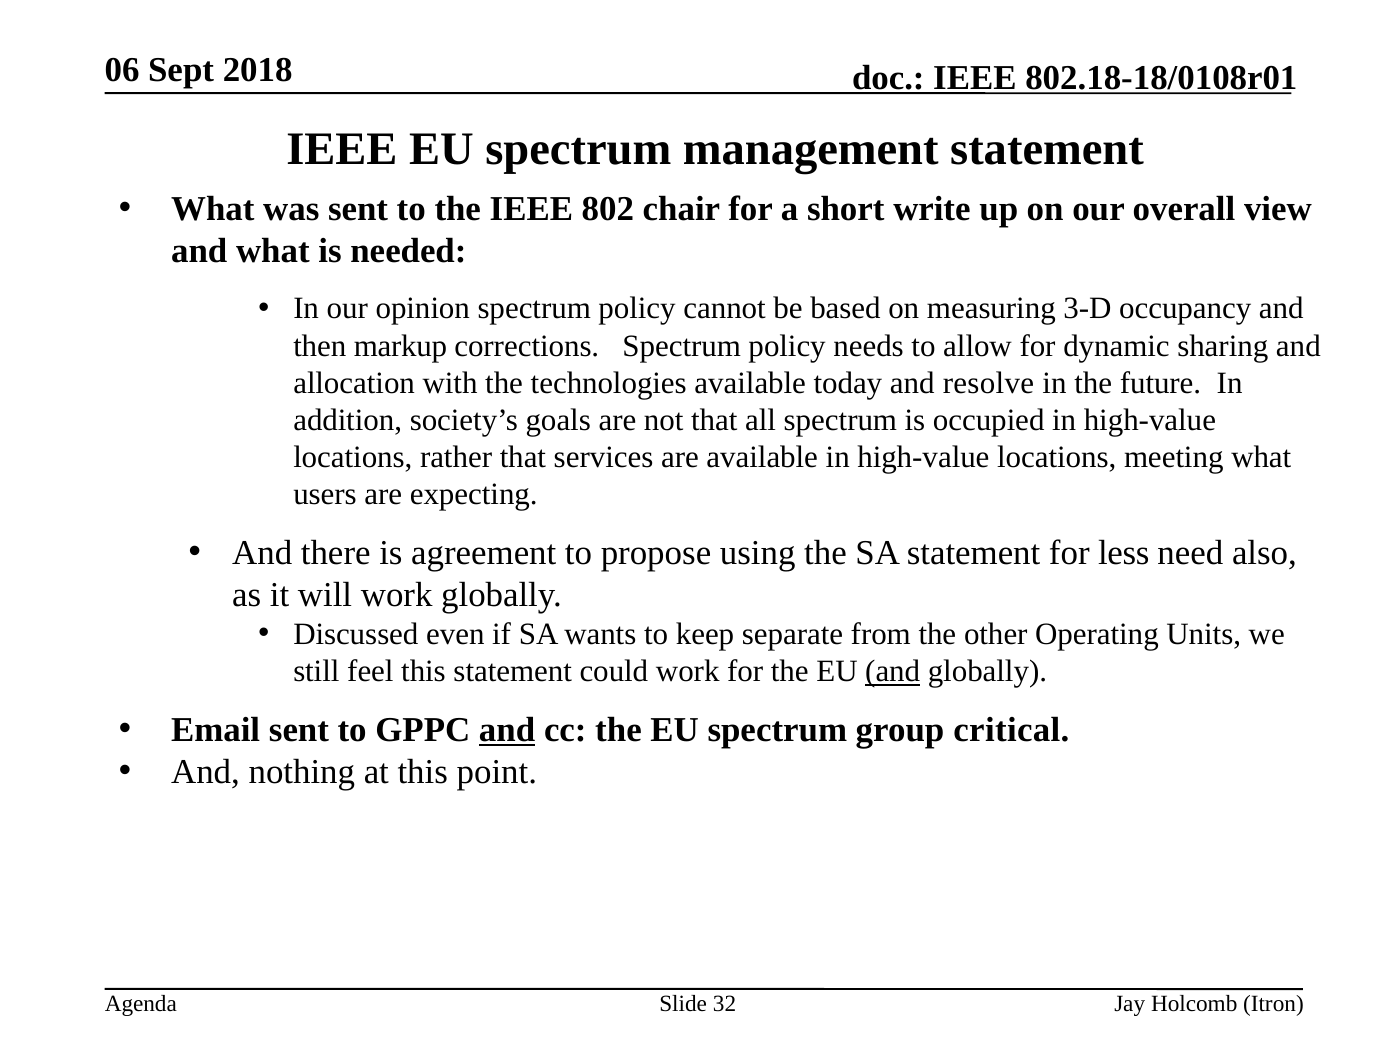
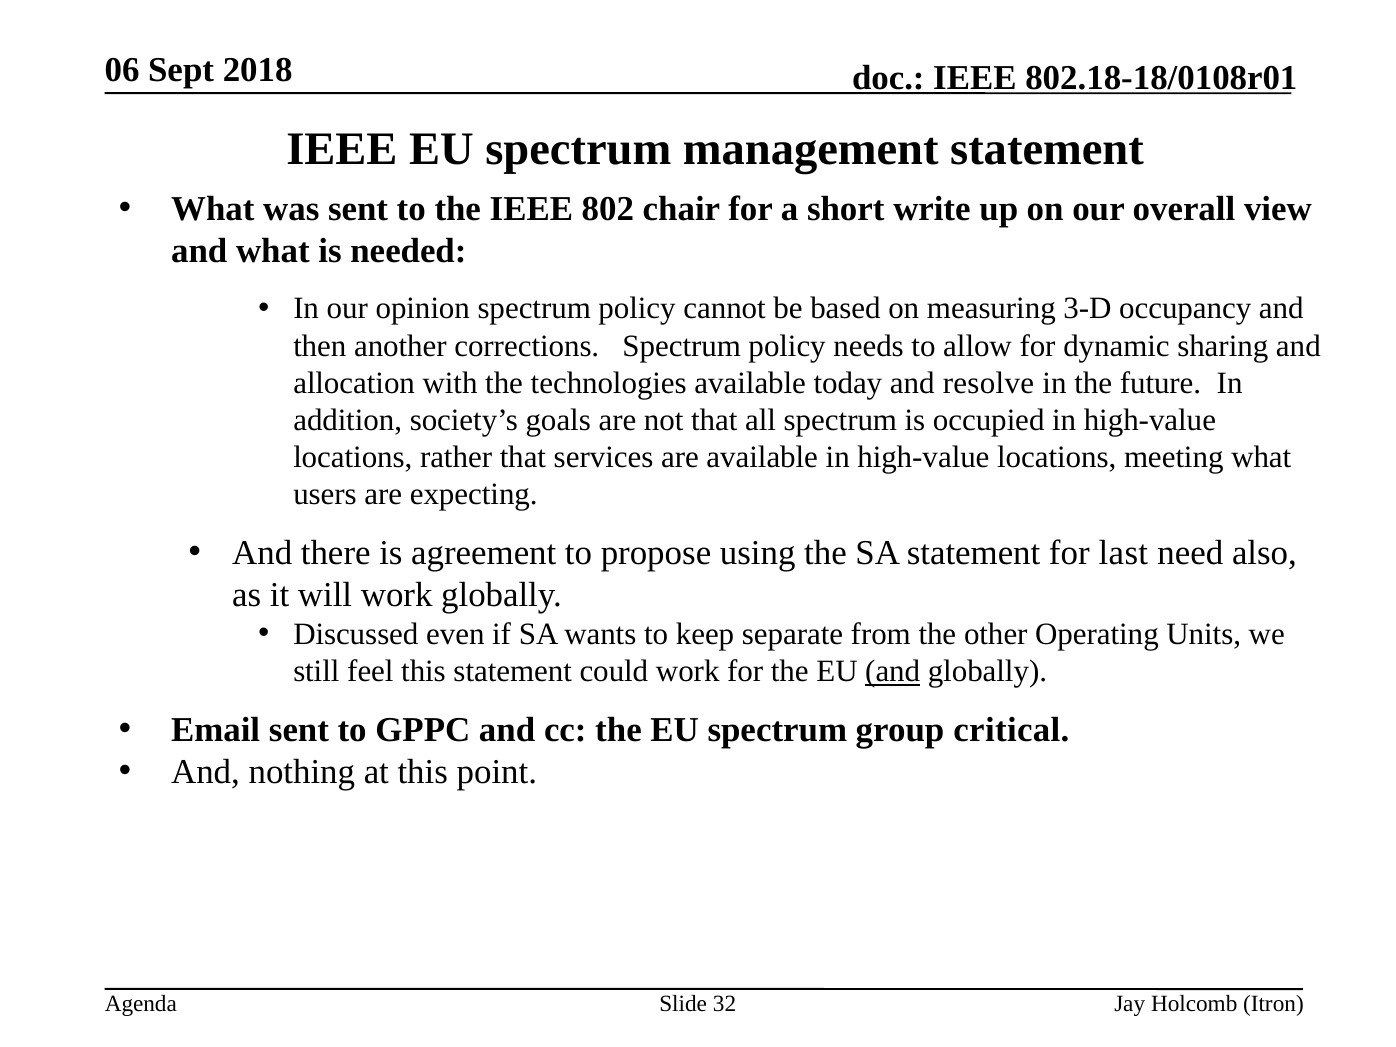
markup: markup -> another
less: less -> last
and at (507, 730) underline: present -> none
